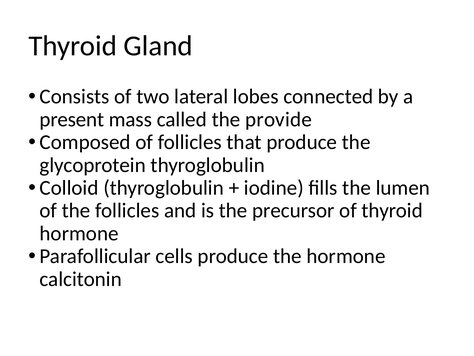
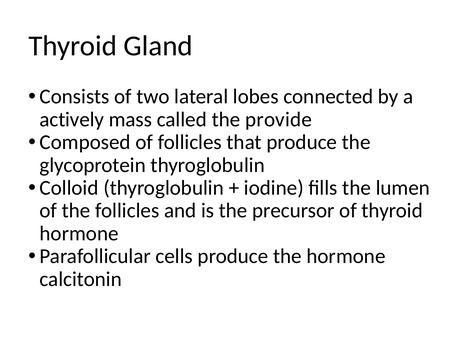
present: present -> actively
